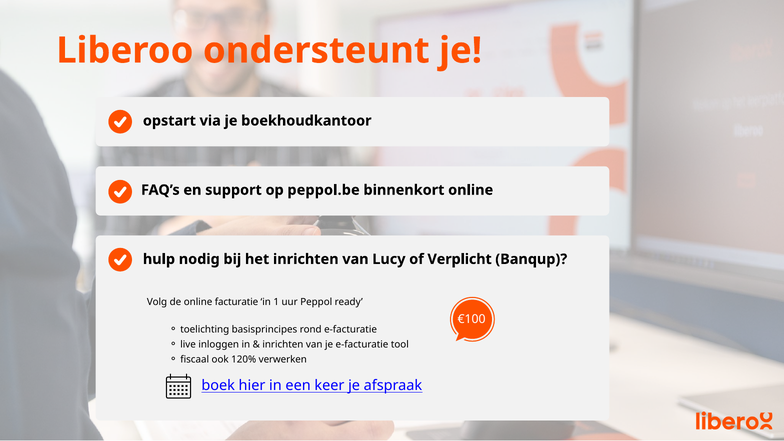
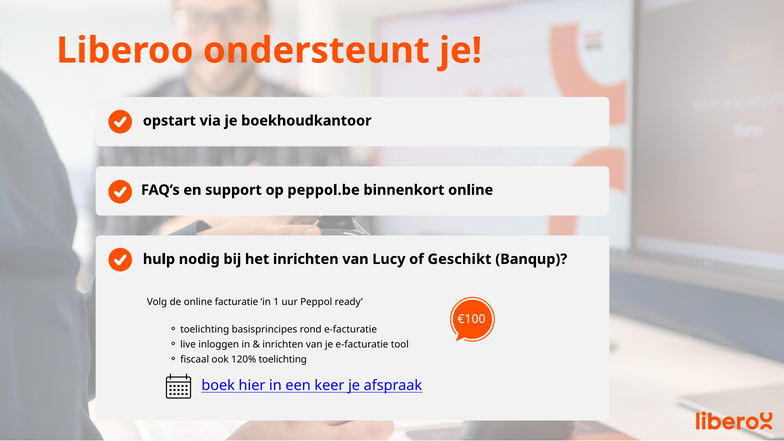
Verplicht: Verplicht -> Geschikt
120% verwerken: verwerken -> toelichting
